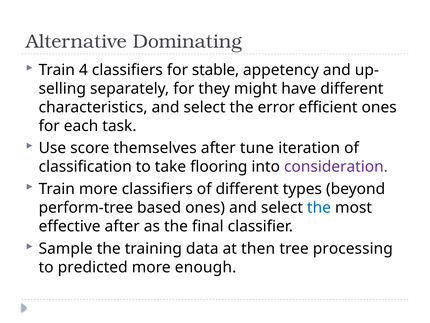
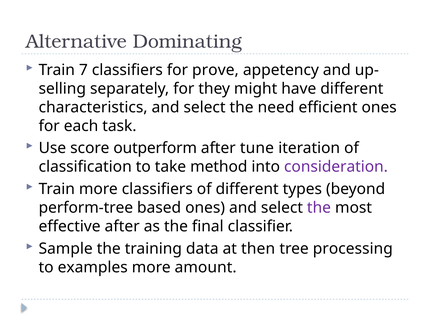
4: 4 -> 7
stable: stable -> prove
error: error -> need
themselves: themselves -> outperform
flooring: flooring -> method
the at (319, 207) colour: blue -> purple
predicted: predicted -> examples
enough: enough -> amount
